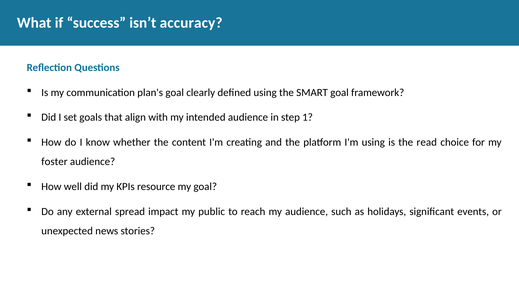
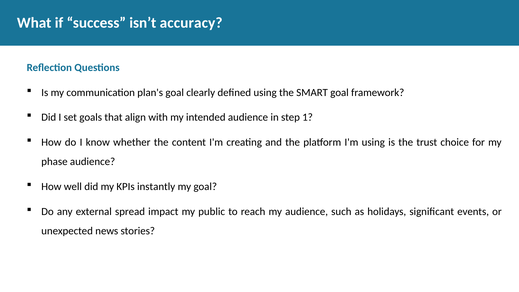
read: read -> trust
foster: foster -> phase
resource: resource -> instantly
